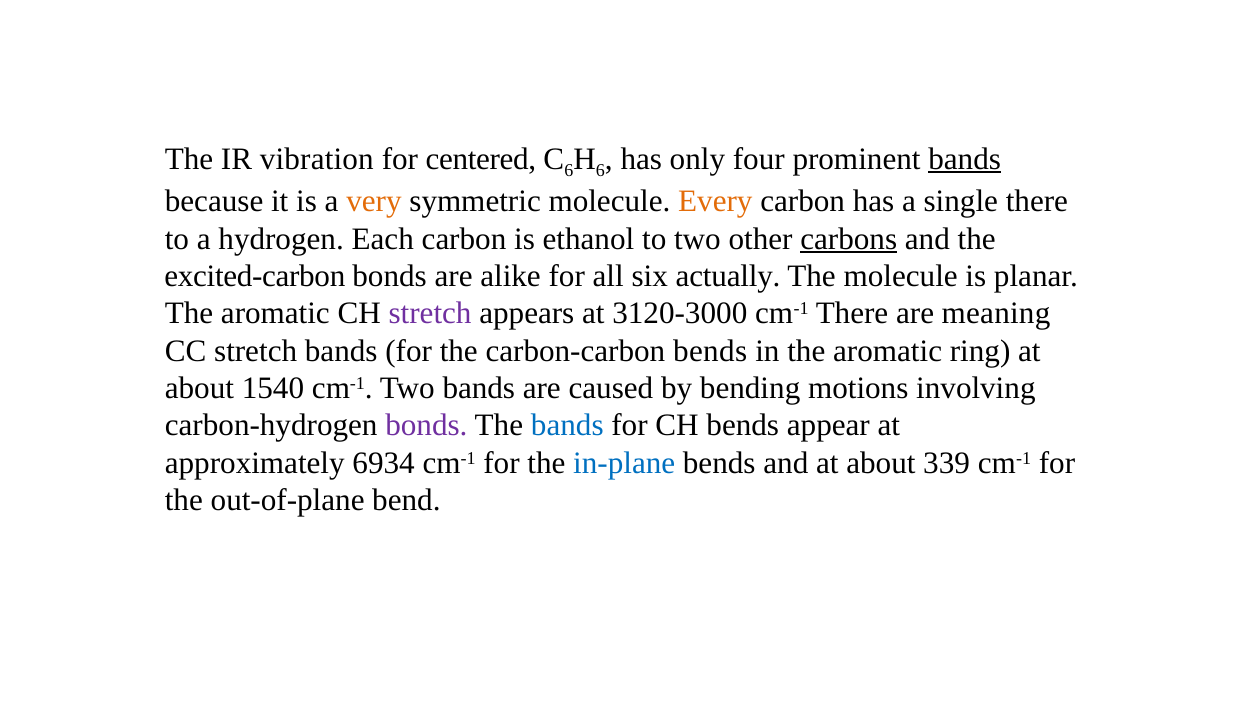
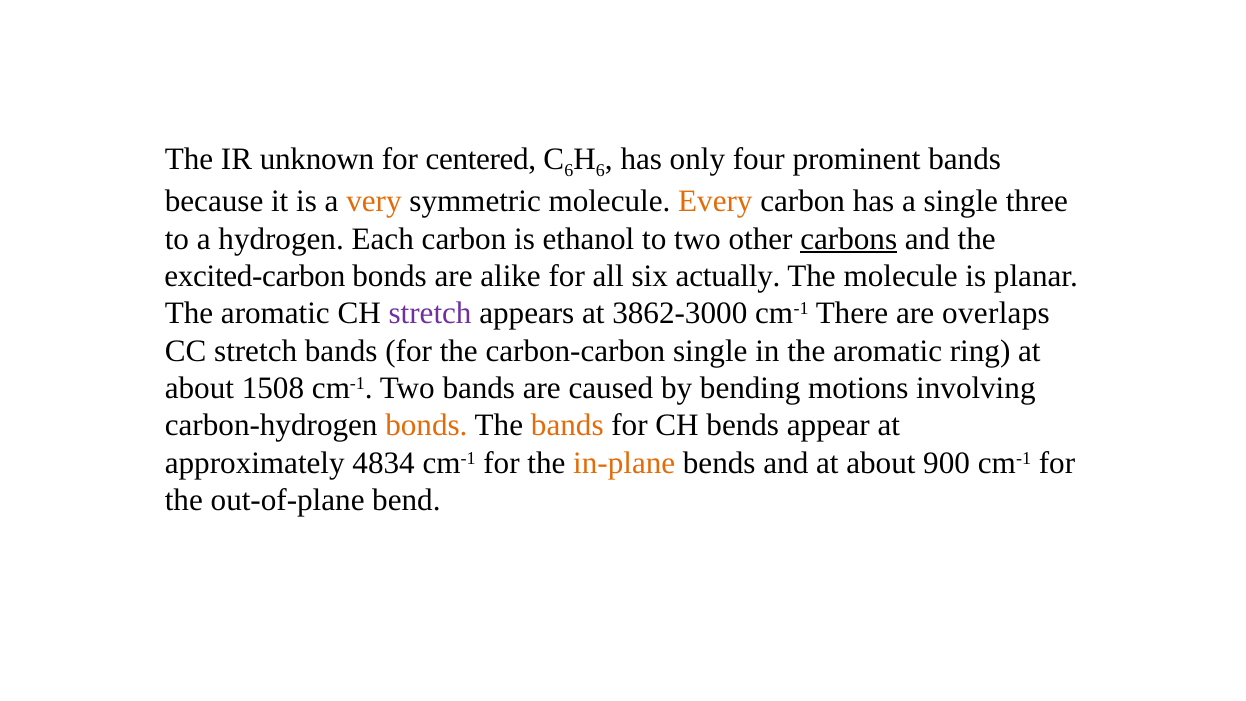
vibration: vibration -> unknown
bands at (965, 159) underline: present -> none
single there: there -> three
3120-3000: 3120-3000 -> 3862-3000
meaning: meaning -> overlaps
carbon-carbon bends: bends -> single
1540: 1540 -> 1508
bonds at (426, 426) colour: purple -> orange
bands at (567, 426) colour: blue -> orange
6934: 6934 -> 4834
in-plane colour: blue -> orange
339: 339 -> 900
